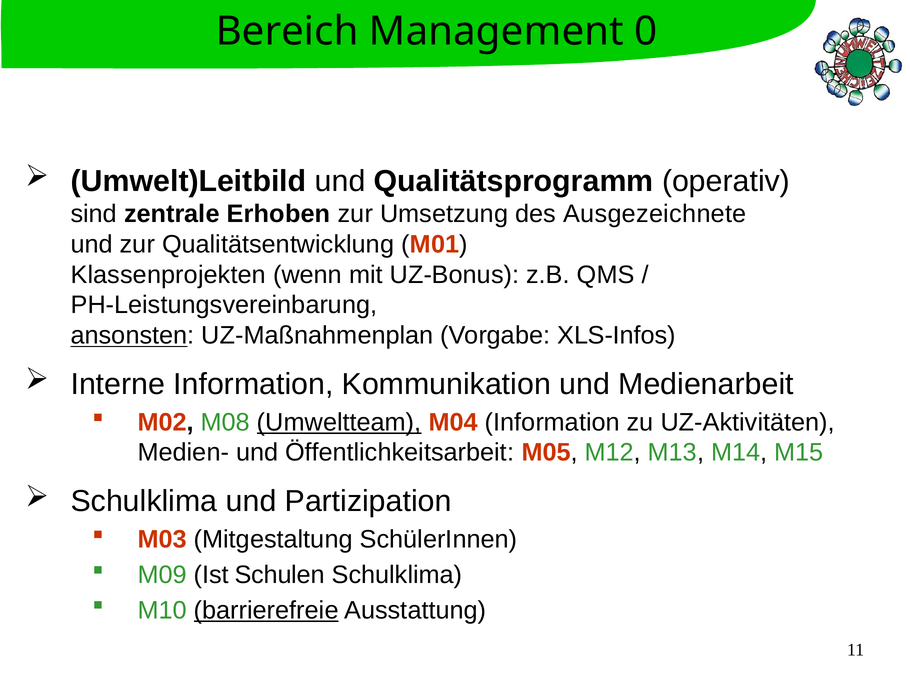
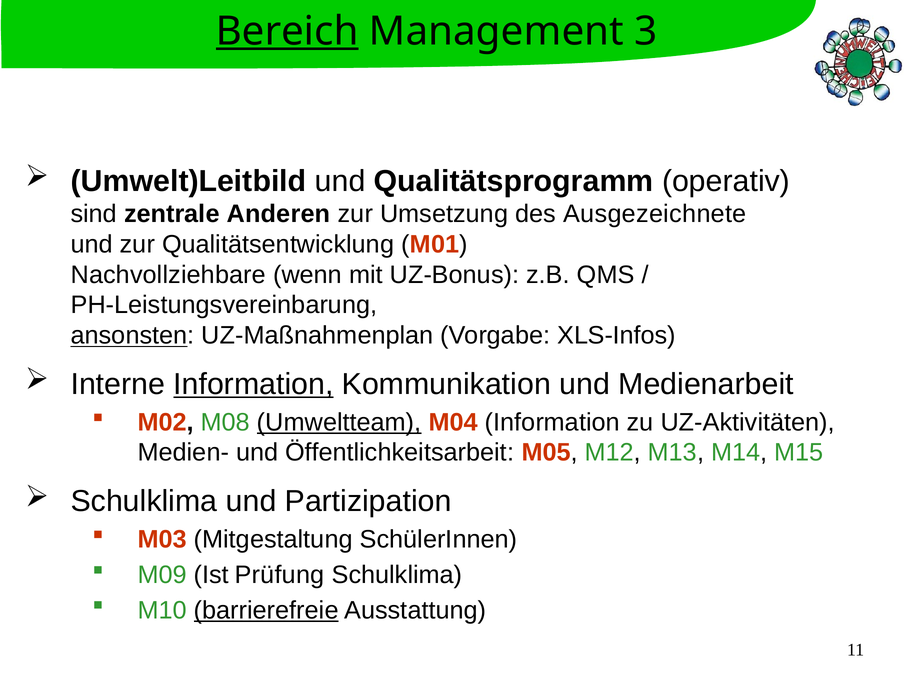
Bereich underline: none -> present
0: 0 -> 3
Erhoben: Erhoben -> Anderen
Klassenprojekten: Klassenprojekten -> Nachvollziehbare
Information at (253, 385) underline: none -> present
Schulen: Schulen -> Prüfung
